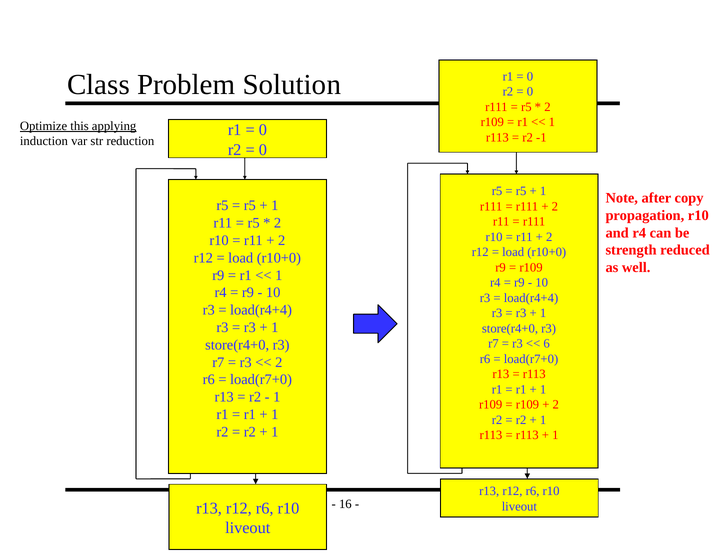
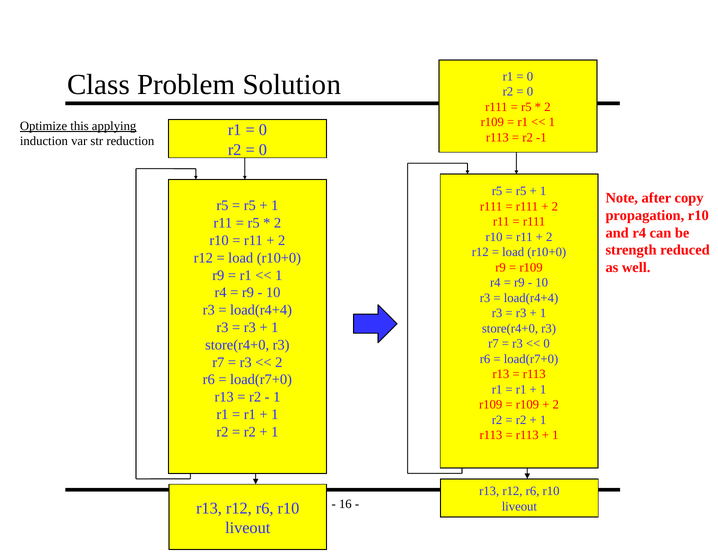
6 at (547, 344): 6 -> 0
